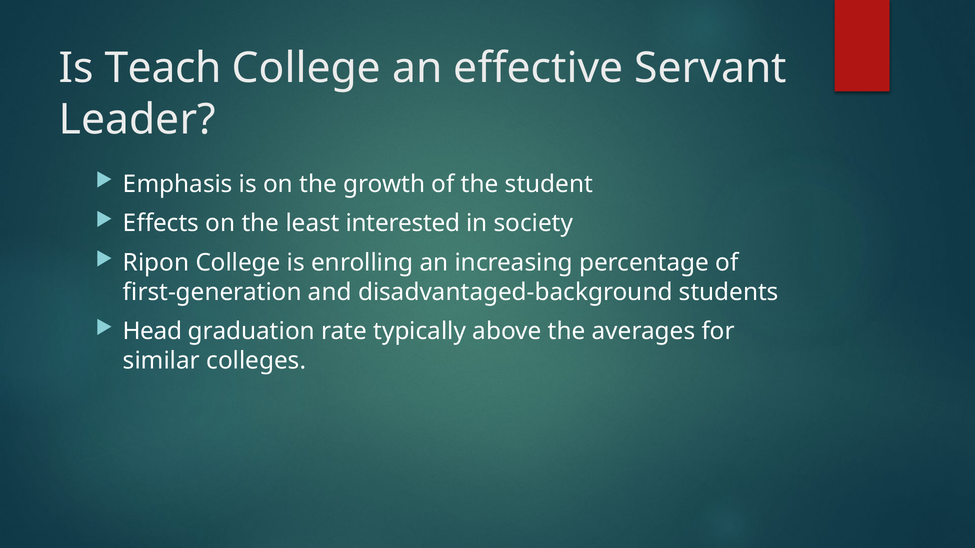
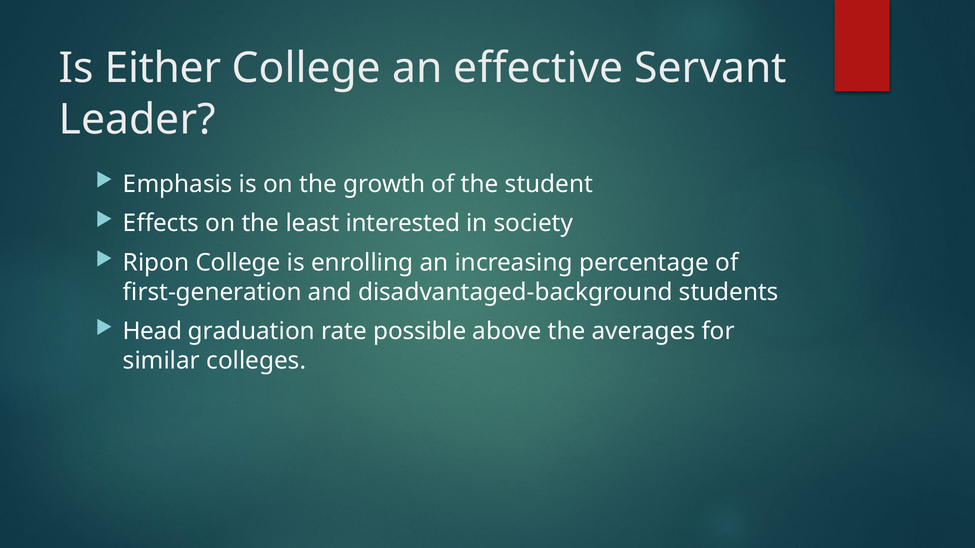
Teach: Teach -> Either
typically: typically -> possible
